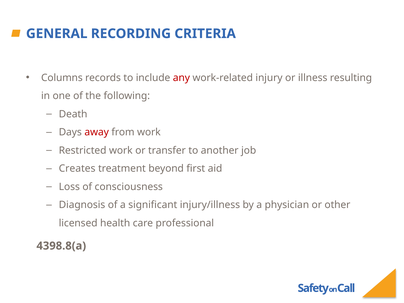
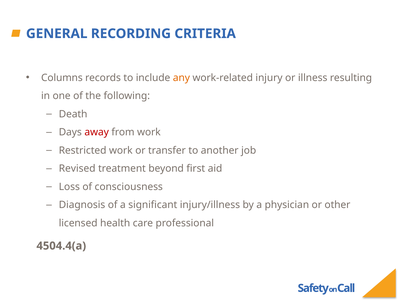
any colour: red -> orange
Creates: Creates -> Revised
4398.8(a: 4398.8(a -> 4504.4(a
